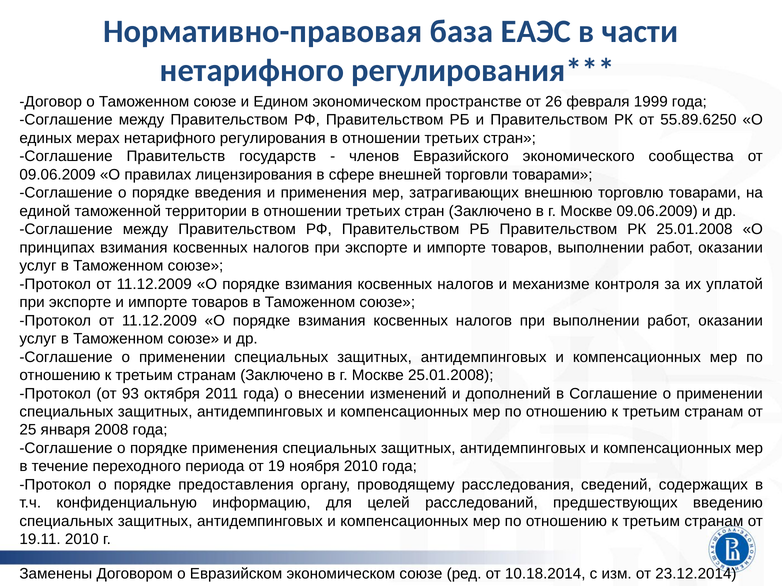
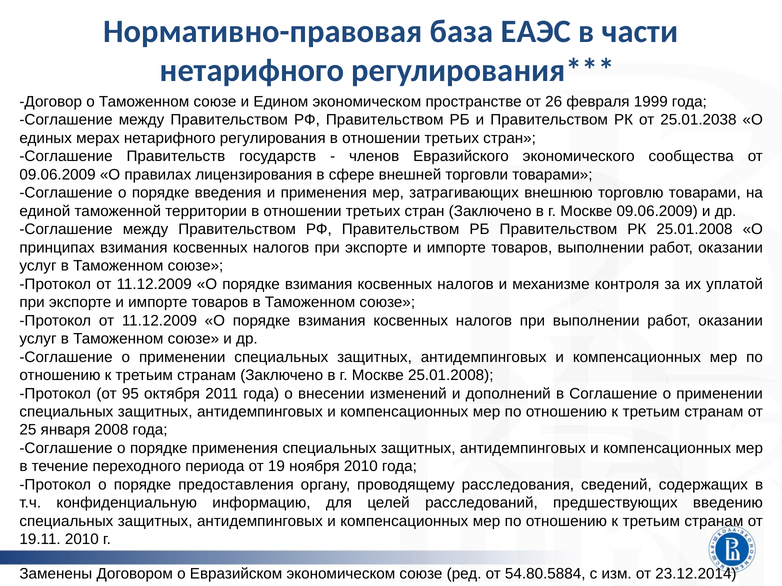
55.89.6250: 55.89.6250 -> 25.01.2038
93: 93 -> 95
10.18.2014: 10.18.2014 -> 54.80.5884
